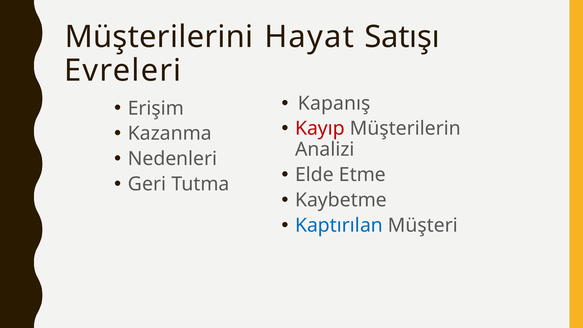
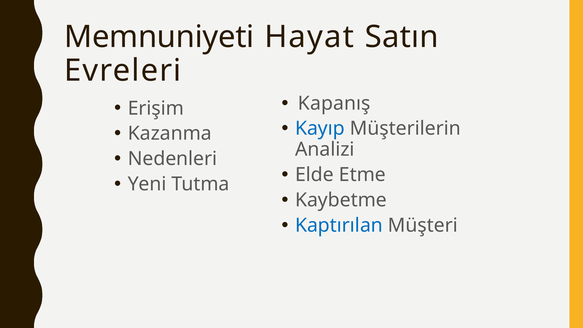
Müşterilerini: Müşterilerini -> Memnuniyeti
Satışı: Satışı -> Satın
Kayıp colour: red -> blue
Geri: Geri -> Yeni
